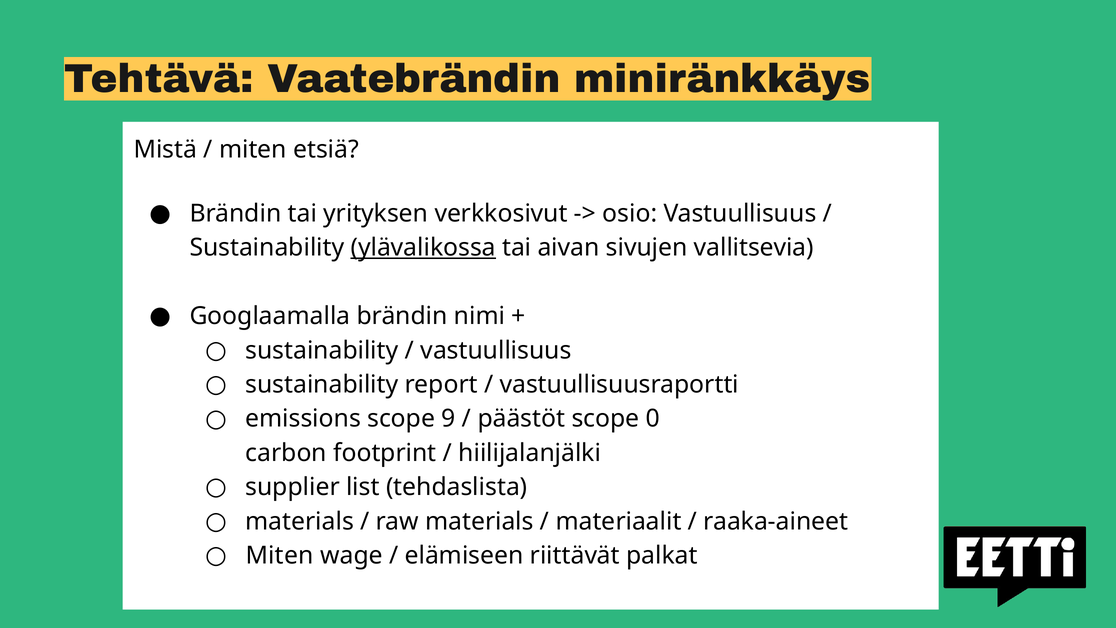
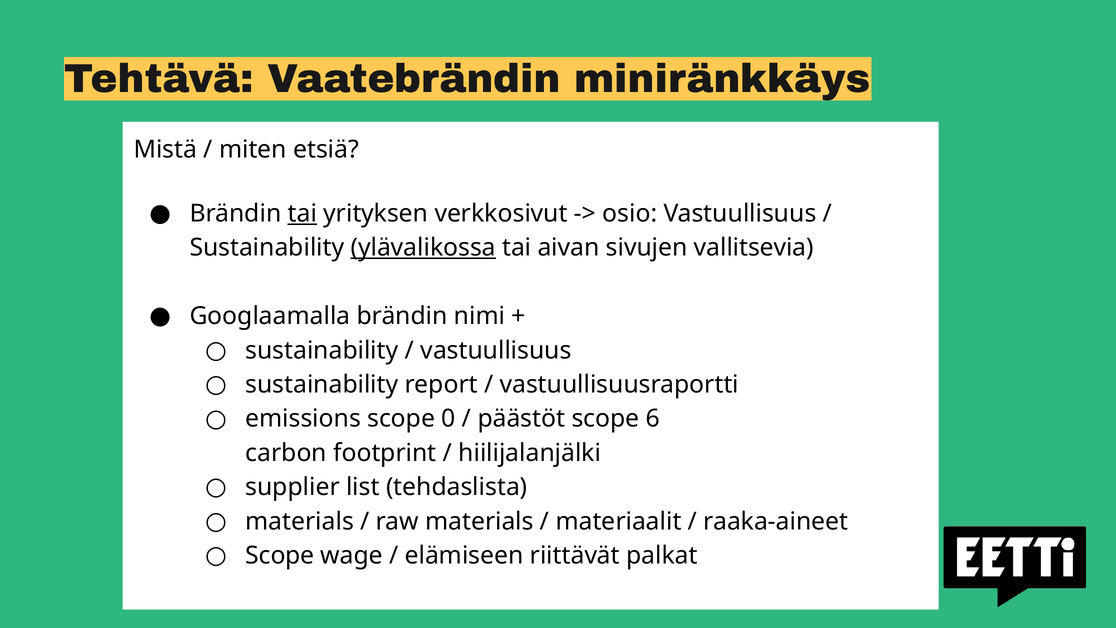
tai at (302, 213) underline: none -> present
9: 9 -> 0
0: 0 -> 6
Miten at (280, 555): Miten -> Scope
